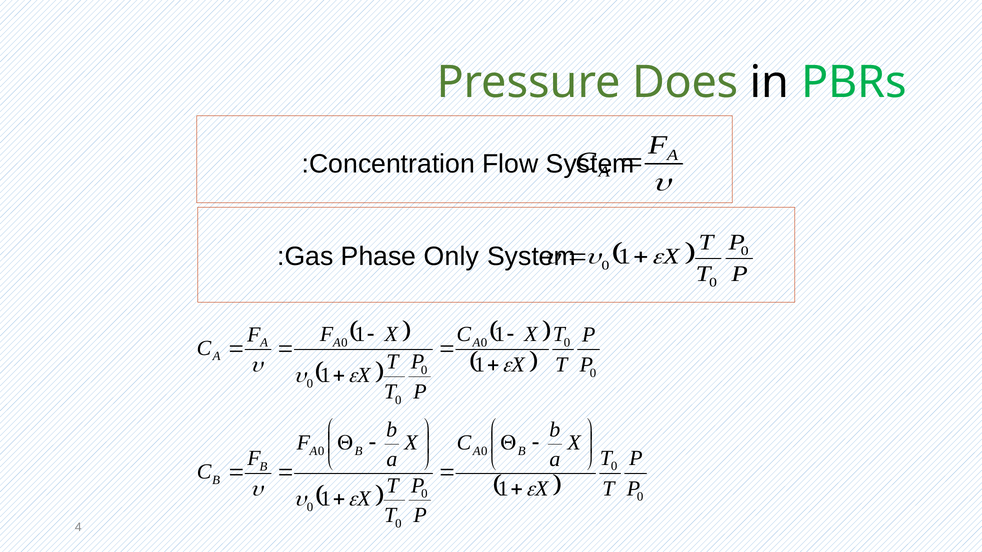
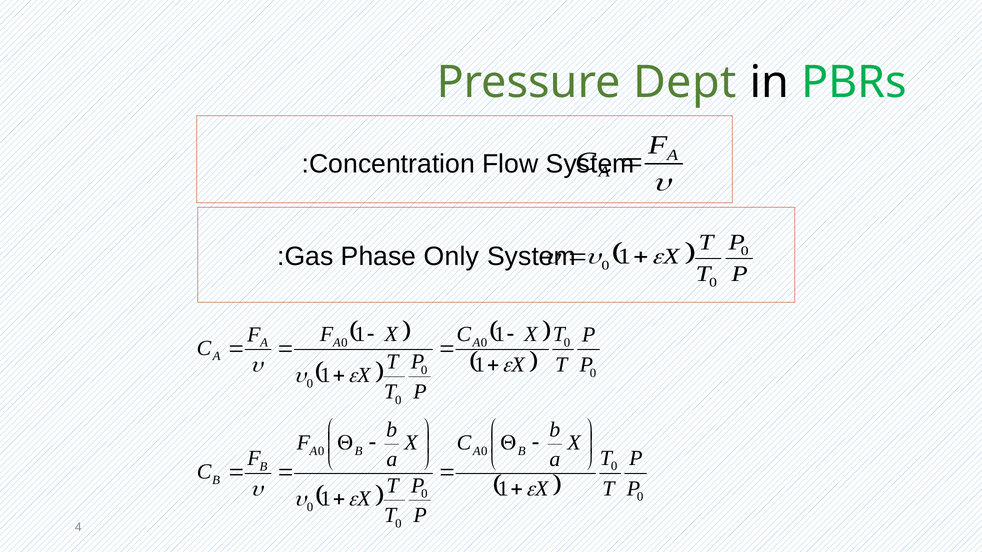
Does: Does -> Dept
